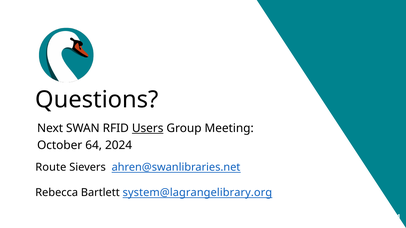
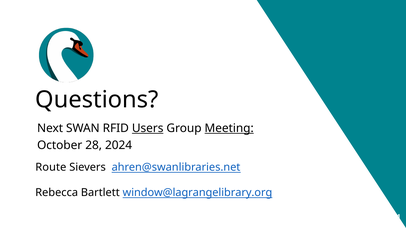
Meeting underline: none -> present
64: 64 -> 28
system@lagrangelibrary.org: system@lagrangelibrary.org -> window@lagrangelibrary.org
